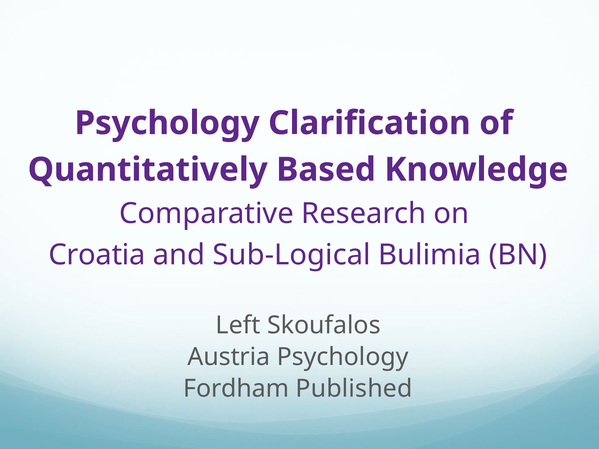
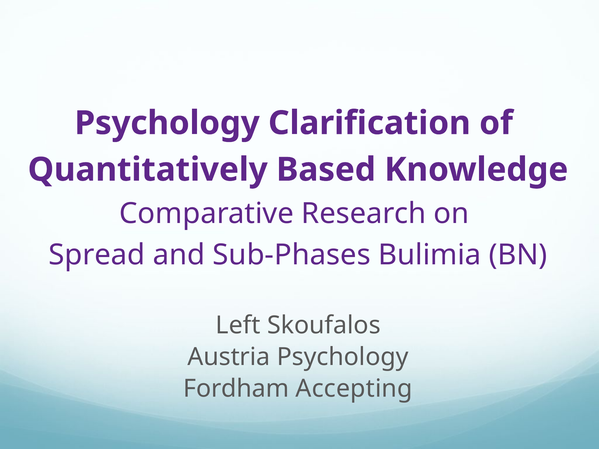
Croatia: Croatia -> Spread
Sub-Logical: Sub-Logical -> Sub-Phases
Published: Published -> Accepting
